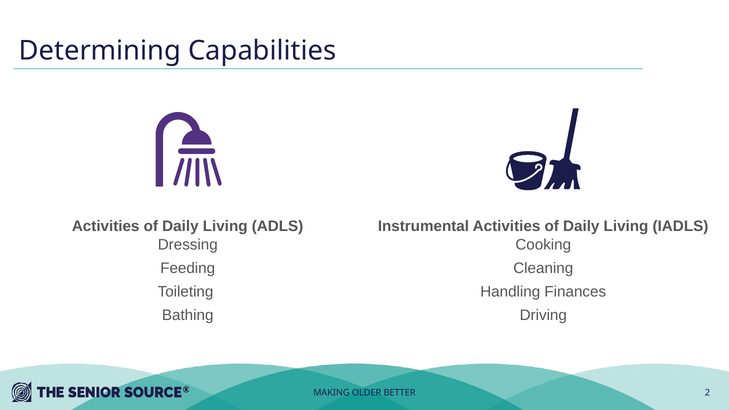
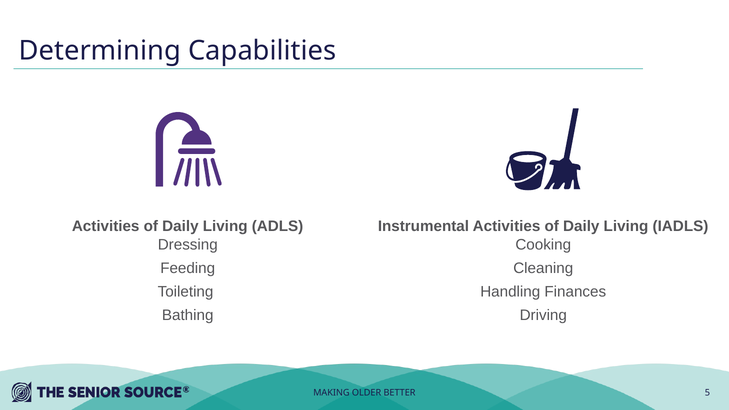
2: 2 -> 5
